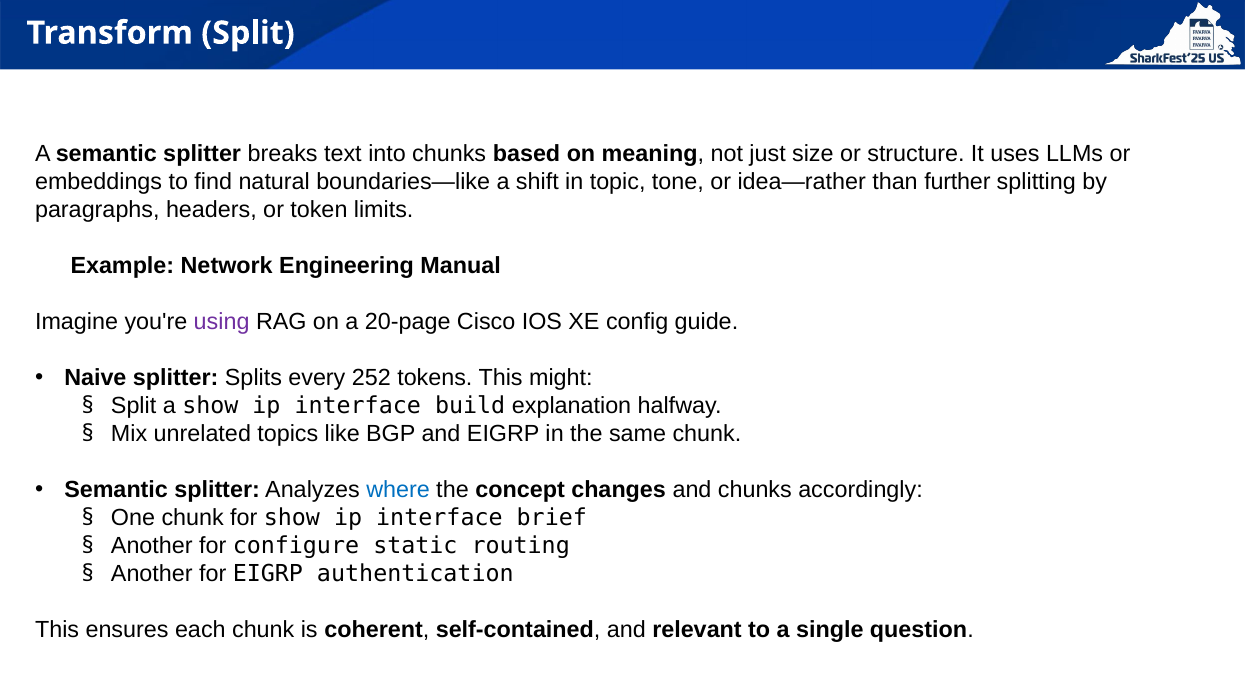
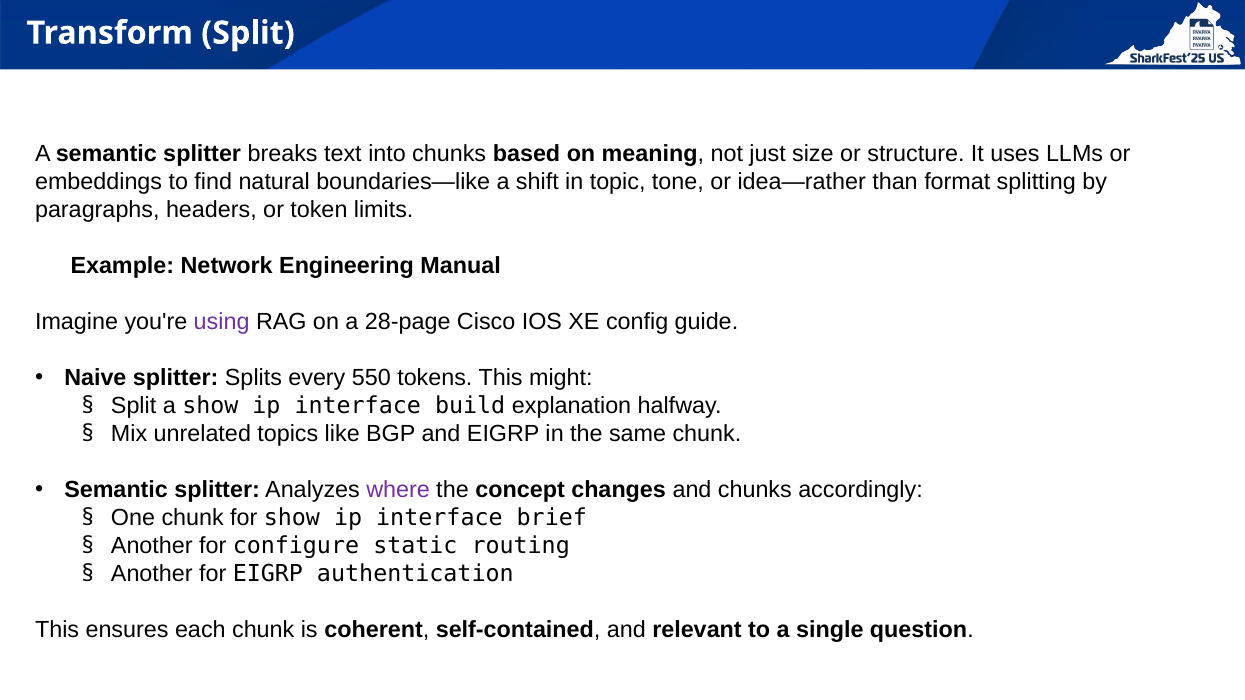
further: further -> format
20-page: 20-page -> 28-page
252: 252 -> 550
where colour: blue -> purple
